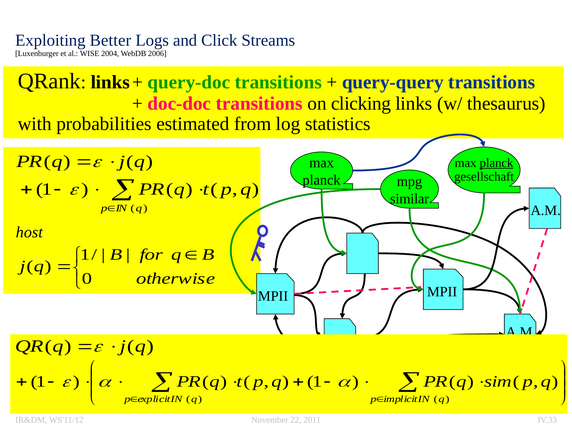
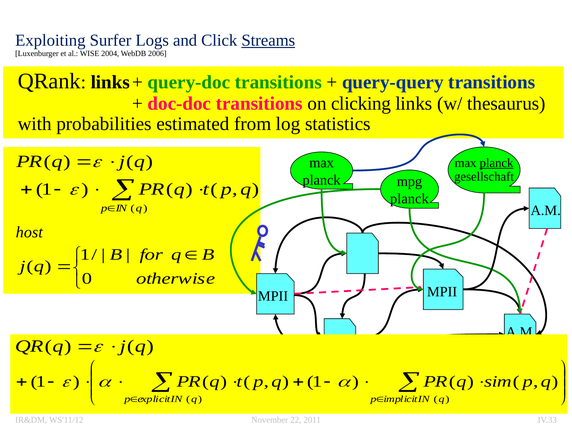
Better: Better -> Surfer
Streams underline: none -> present
similar at (410, 199): similar -> planck
